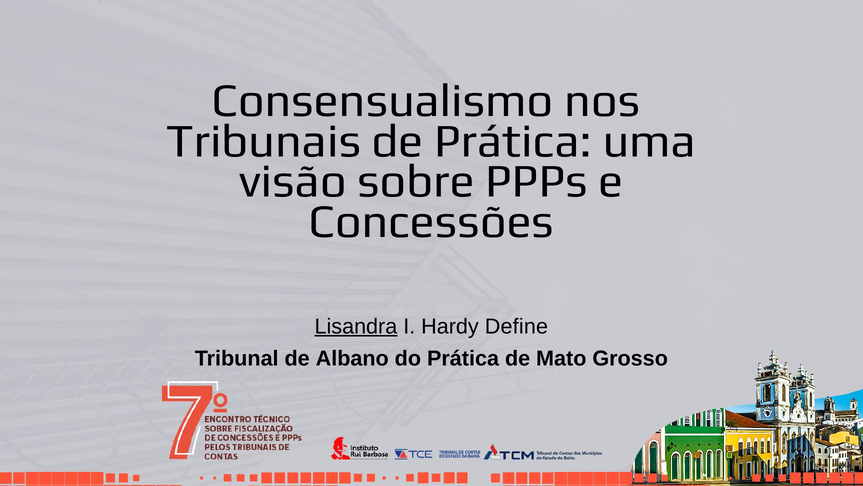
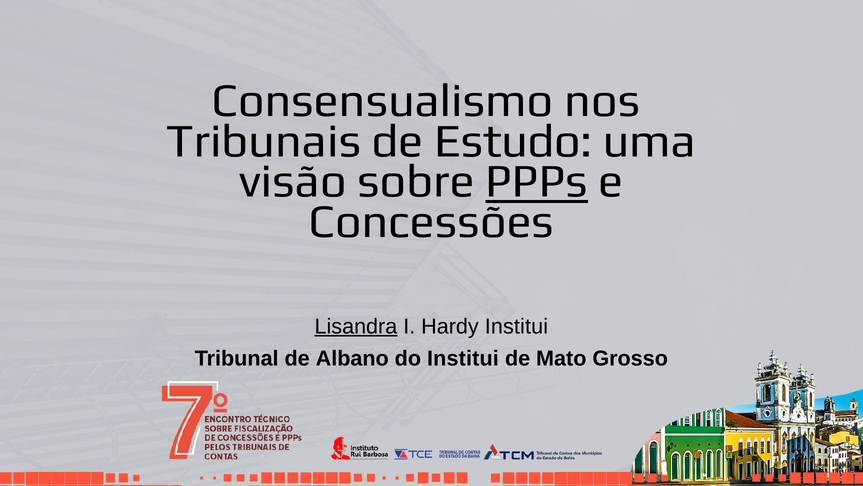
de Prática: Prática -> Estudo
PPPs underline: none -> present
Hardy Define: Define -> Institui
do Prática: Prática -> Institui
